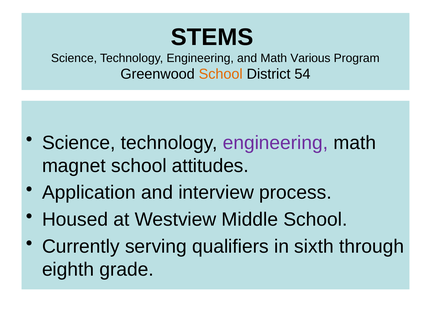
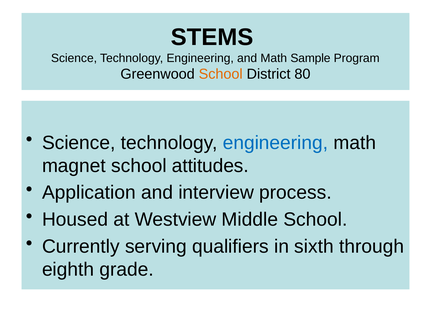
Various: Various -> Sample
54: 54 -> 80
engineering at (275, 142) colour: purple -> blue
